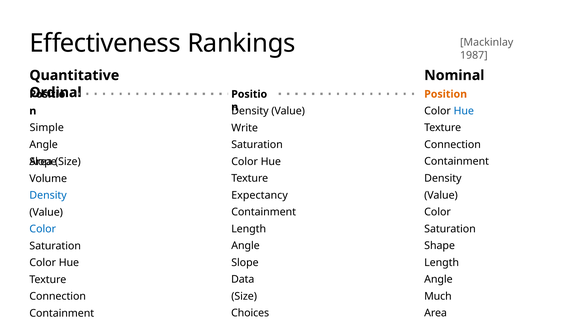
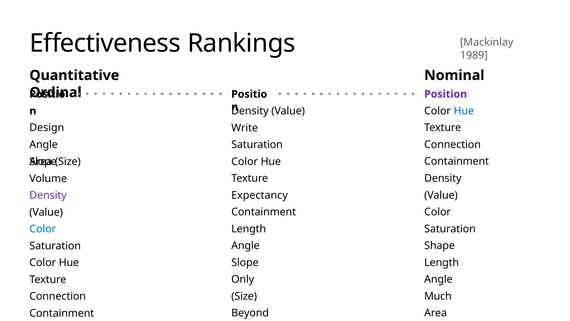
1987: 1987 -> 1989
Position colour: orange -> purple
Simple: Simple -> Design
Density at (48, 195) colour: blue -> purple
Data: Data -> Only
Choices: Choices -> Beyond
